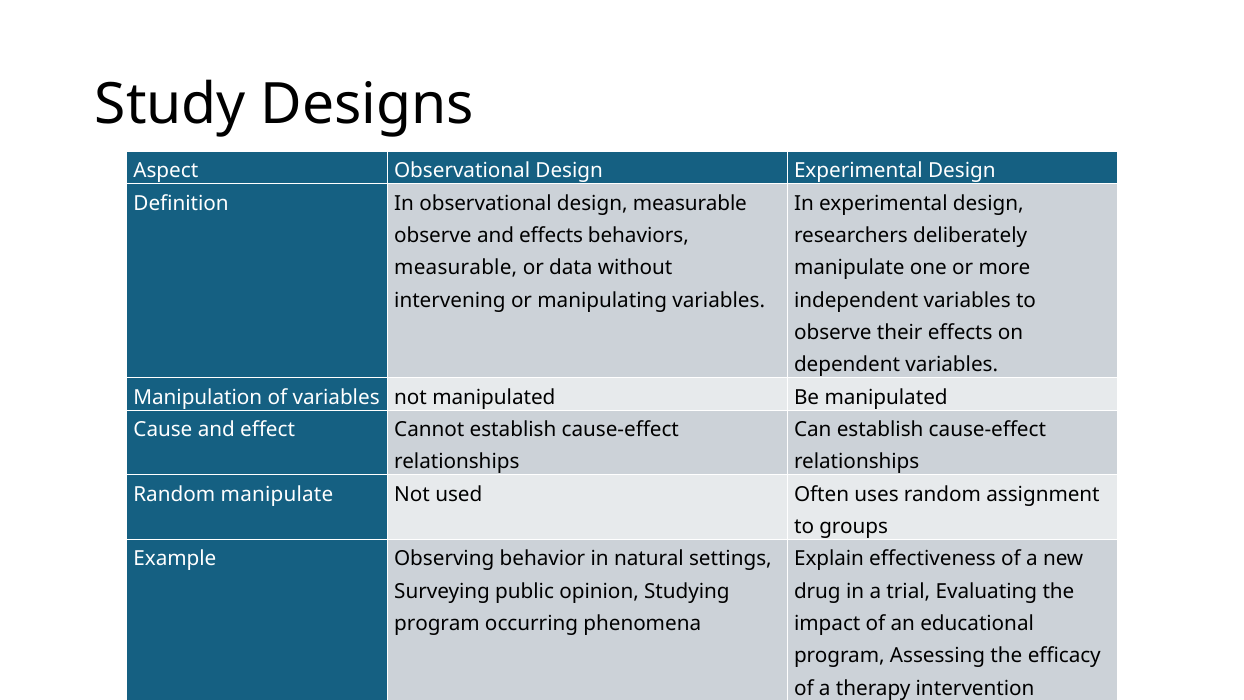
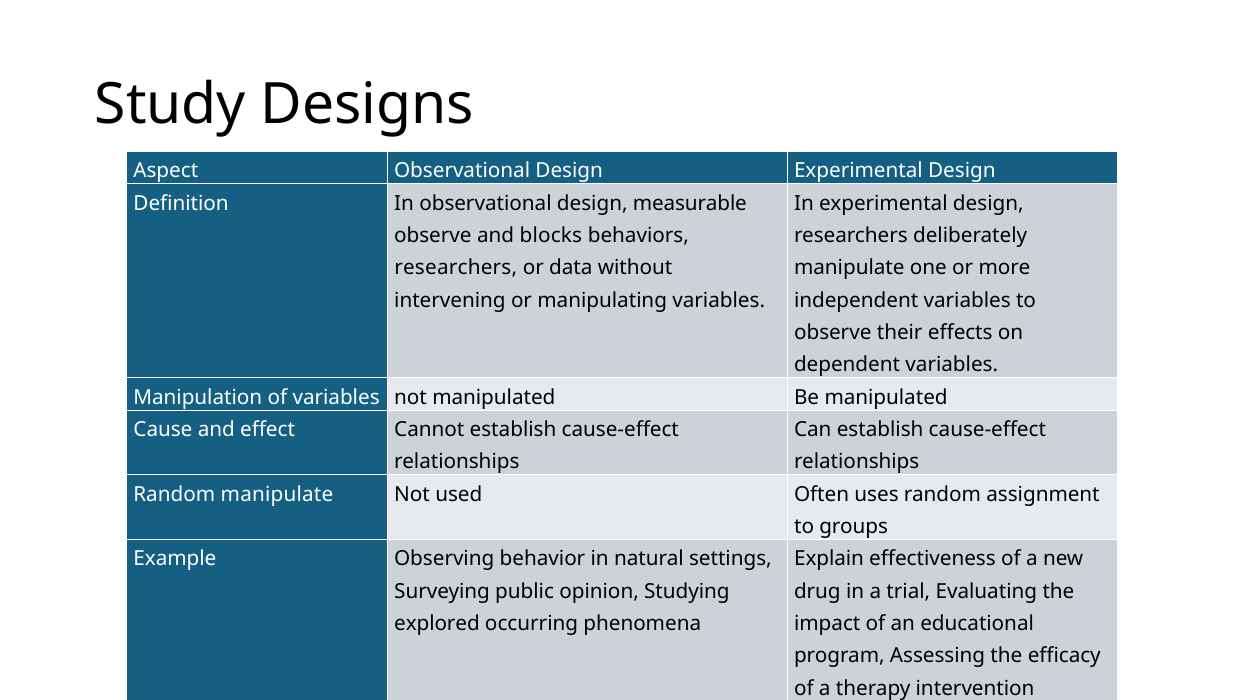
and effects: effects -> blocks
measurable at (456, 268): measurable -> researchers
program at (437, 623): program -> explored
